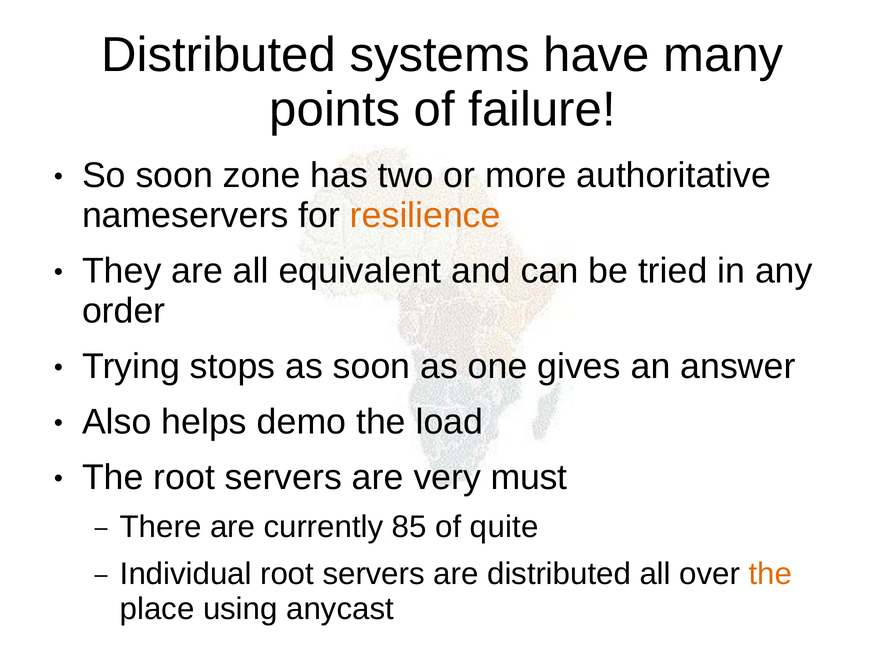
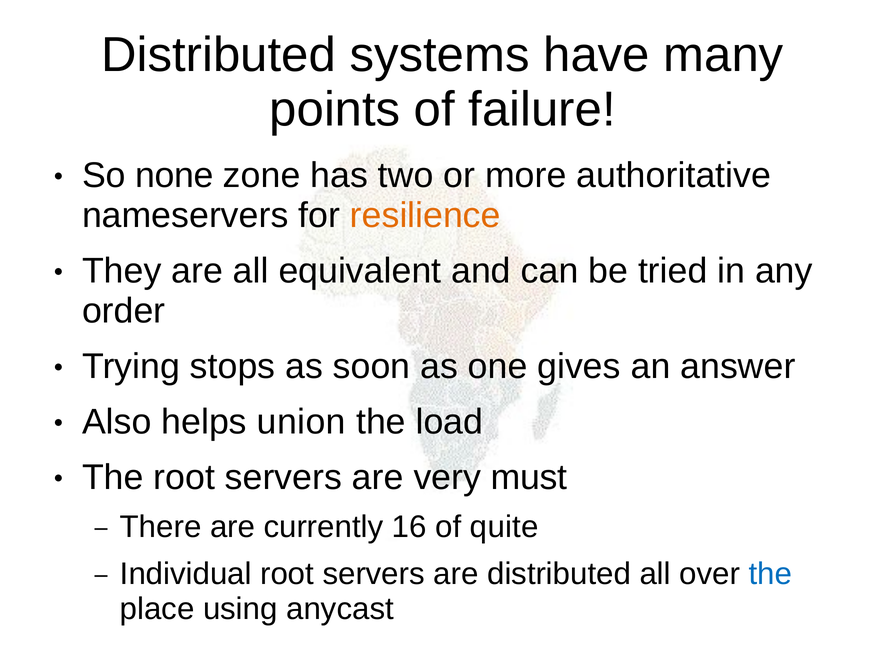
So soon: soon -> none
demo: demo -> union
85: 85 -> 16
the at (770, 574) colour: orange -> blue
